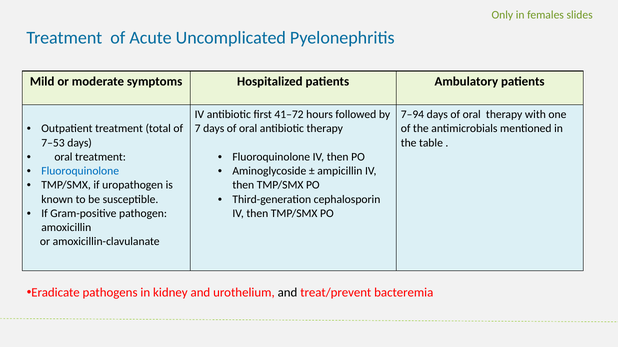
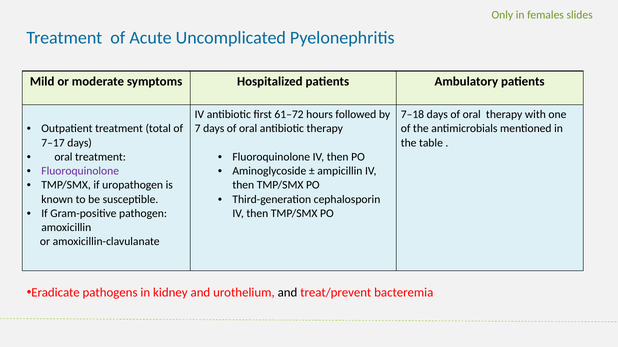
41–72: 41–72 -> 61–72
7–94: 7–94 -> 7–18
7–53: 7–53 -> 7–17
Fluoroquinolone at (80, 171) colour: blue -> purple
